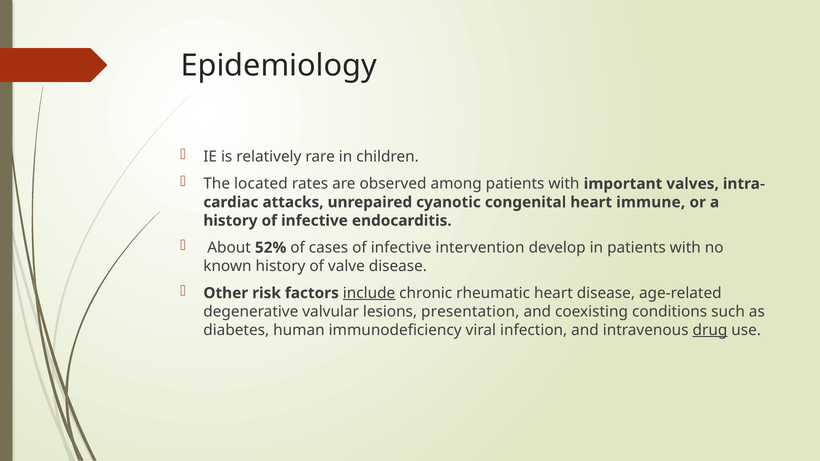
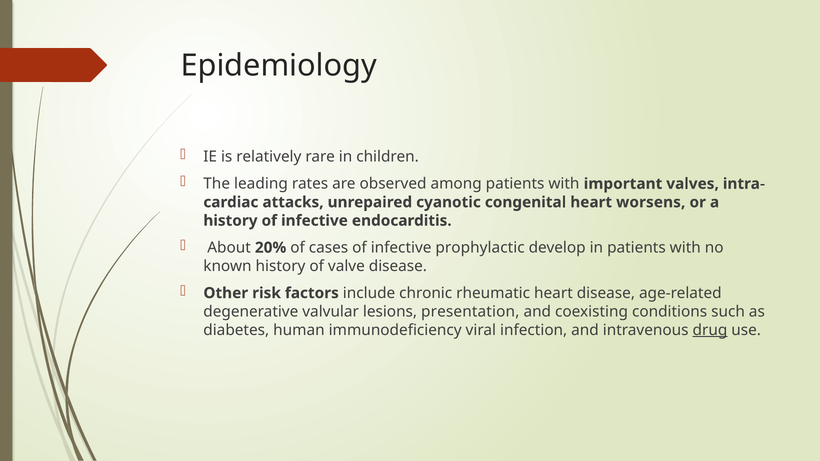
located: located -> leading
immune: immune -> worsens
52%: 52% -> 20%
intervention: intervention -> prophylactic
include underline: present -> none
